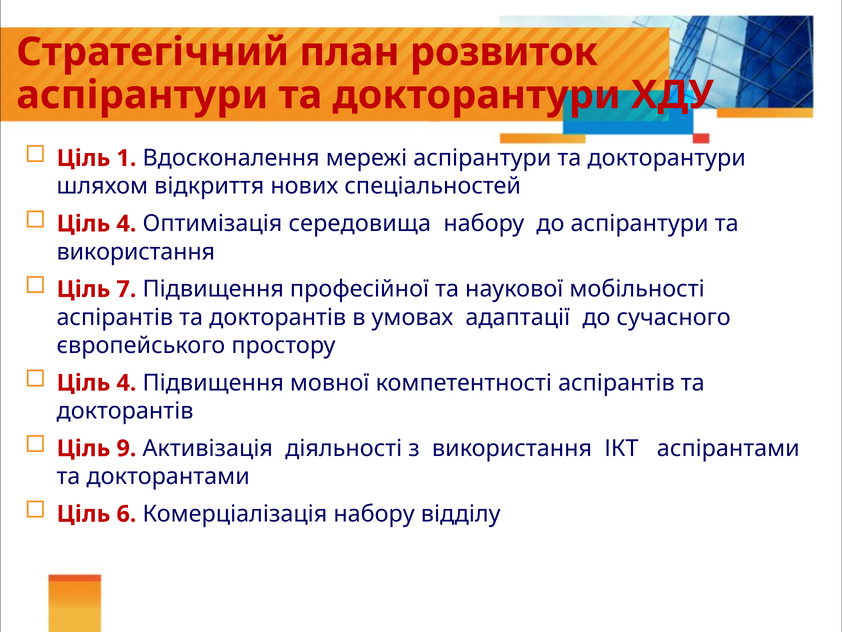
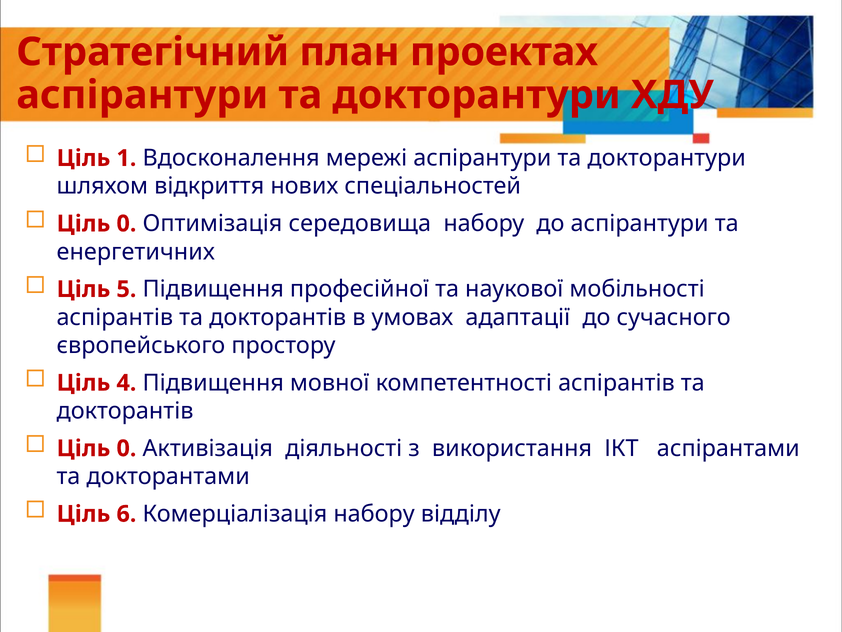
розвиток: розвиток -> проектах
4 at (126, 224): 4 -> 0
використання at (136, 252): використання -> енергетичних
7: 7 -> 5
9 at (126, 448): 9 -> 0
